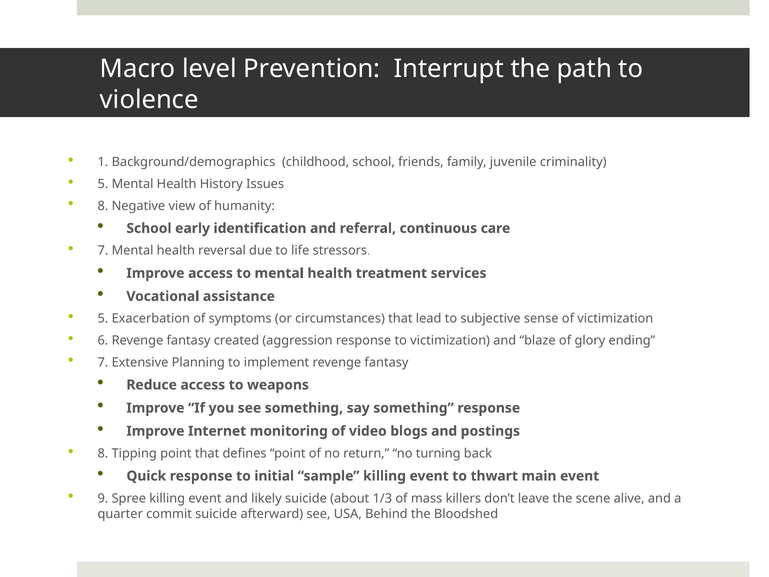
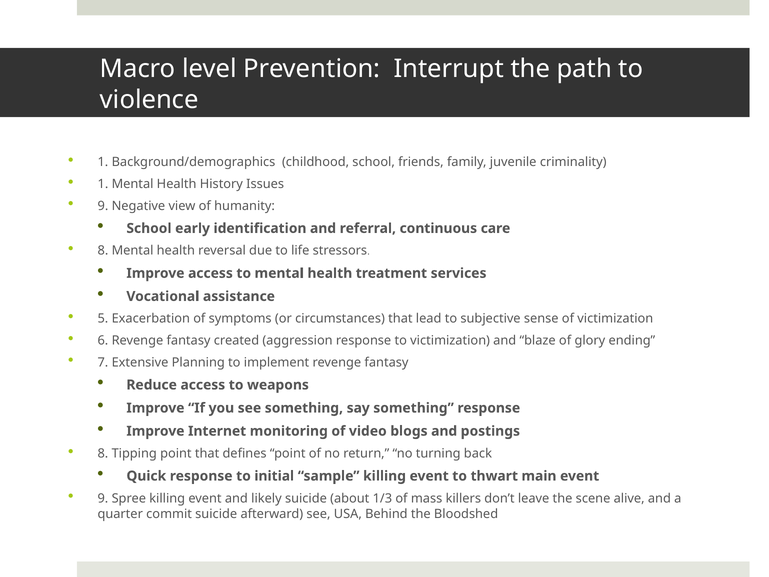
5 at (103, 184): 5 -> 1
8 at (103, 206): 8 -> 9
7 at (103, 251): 7 -> 8
